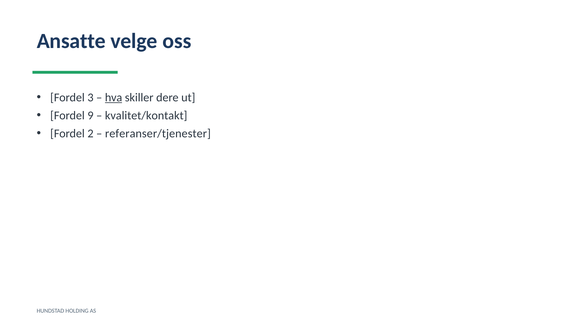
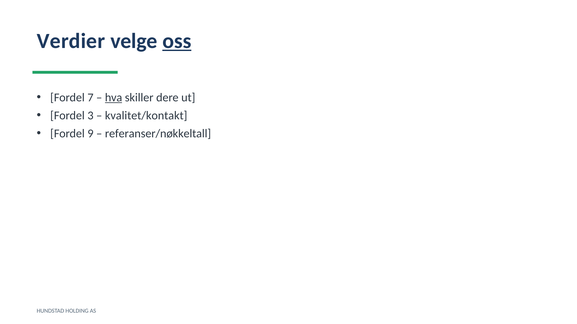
Ansatte: Ansatte -> Verdier
oss underline: none -> present
3: 3 -> 7
9: 9 -> 3
2: 2 -> 9
referanser/tjenester: referanser/tjenester -> referanser/nøkkeltall
